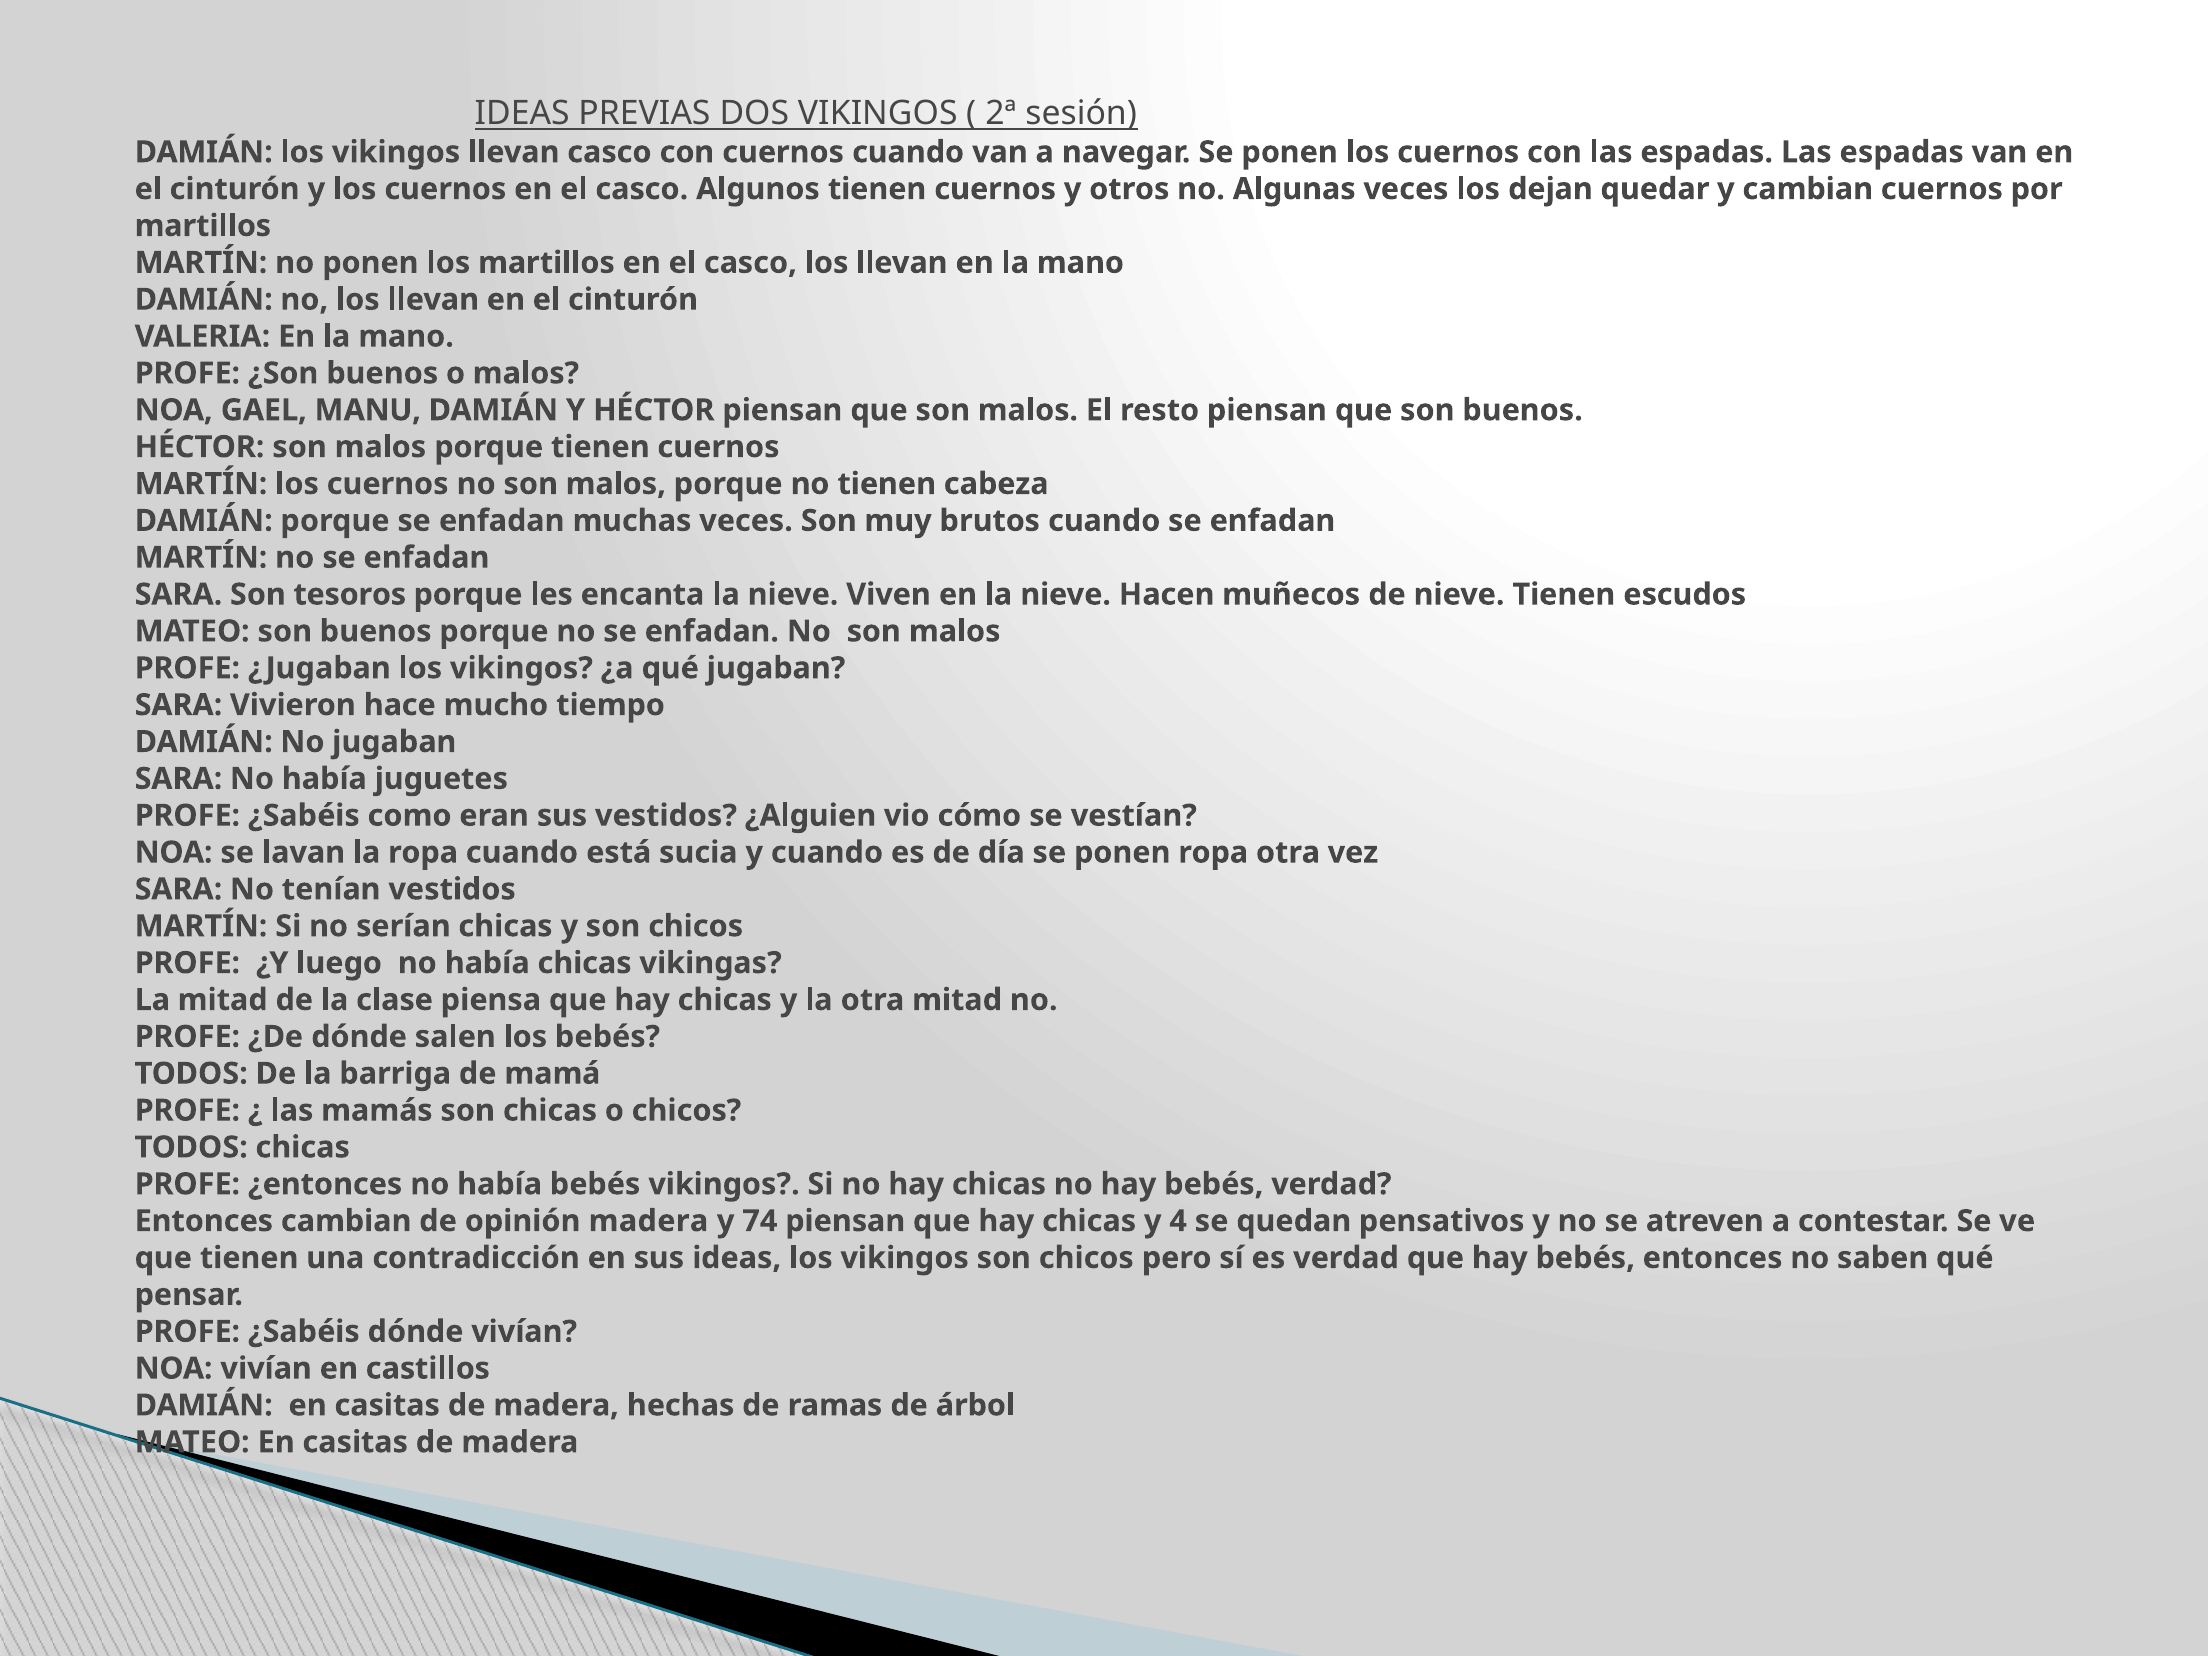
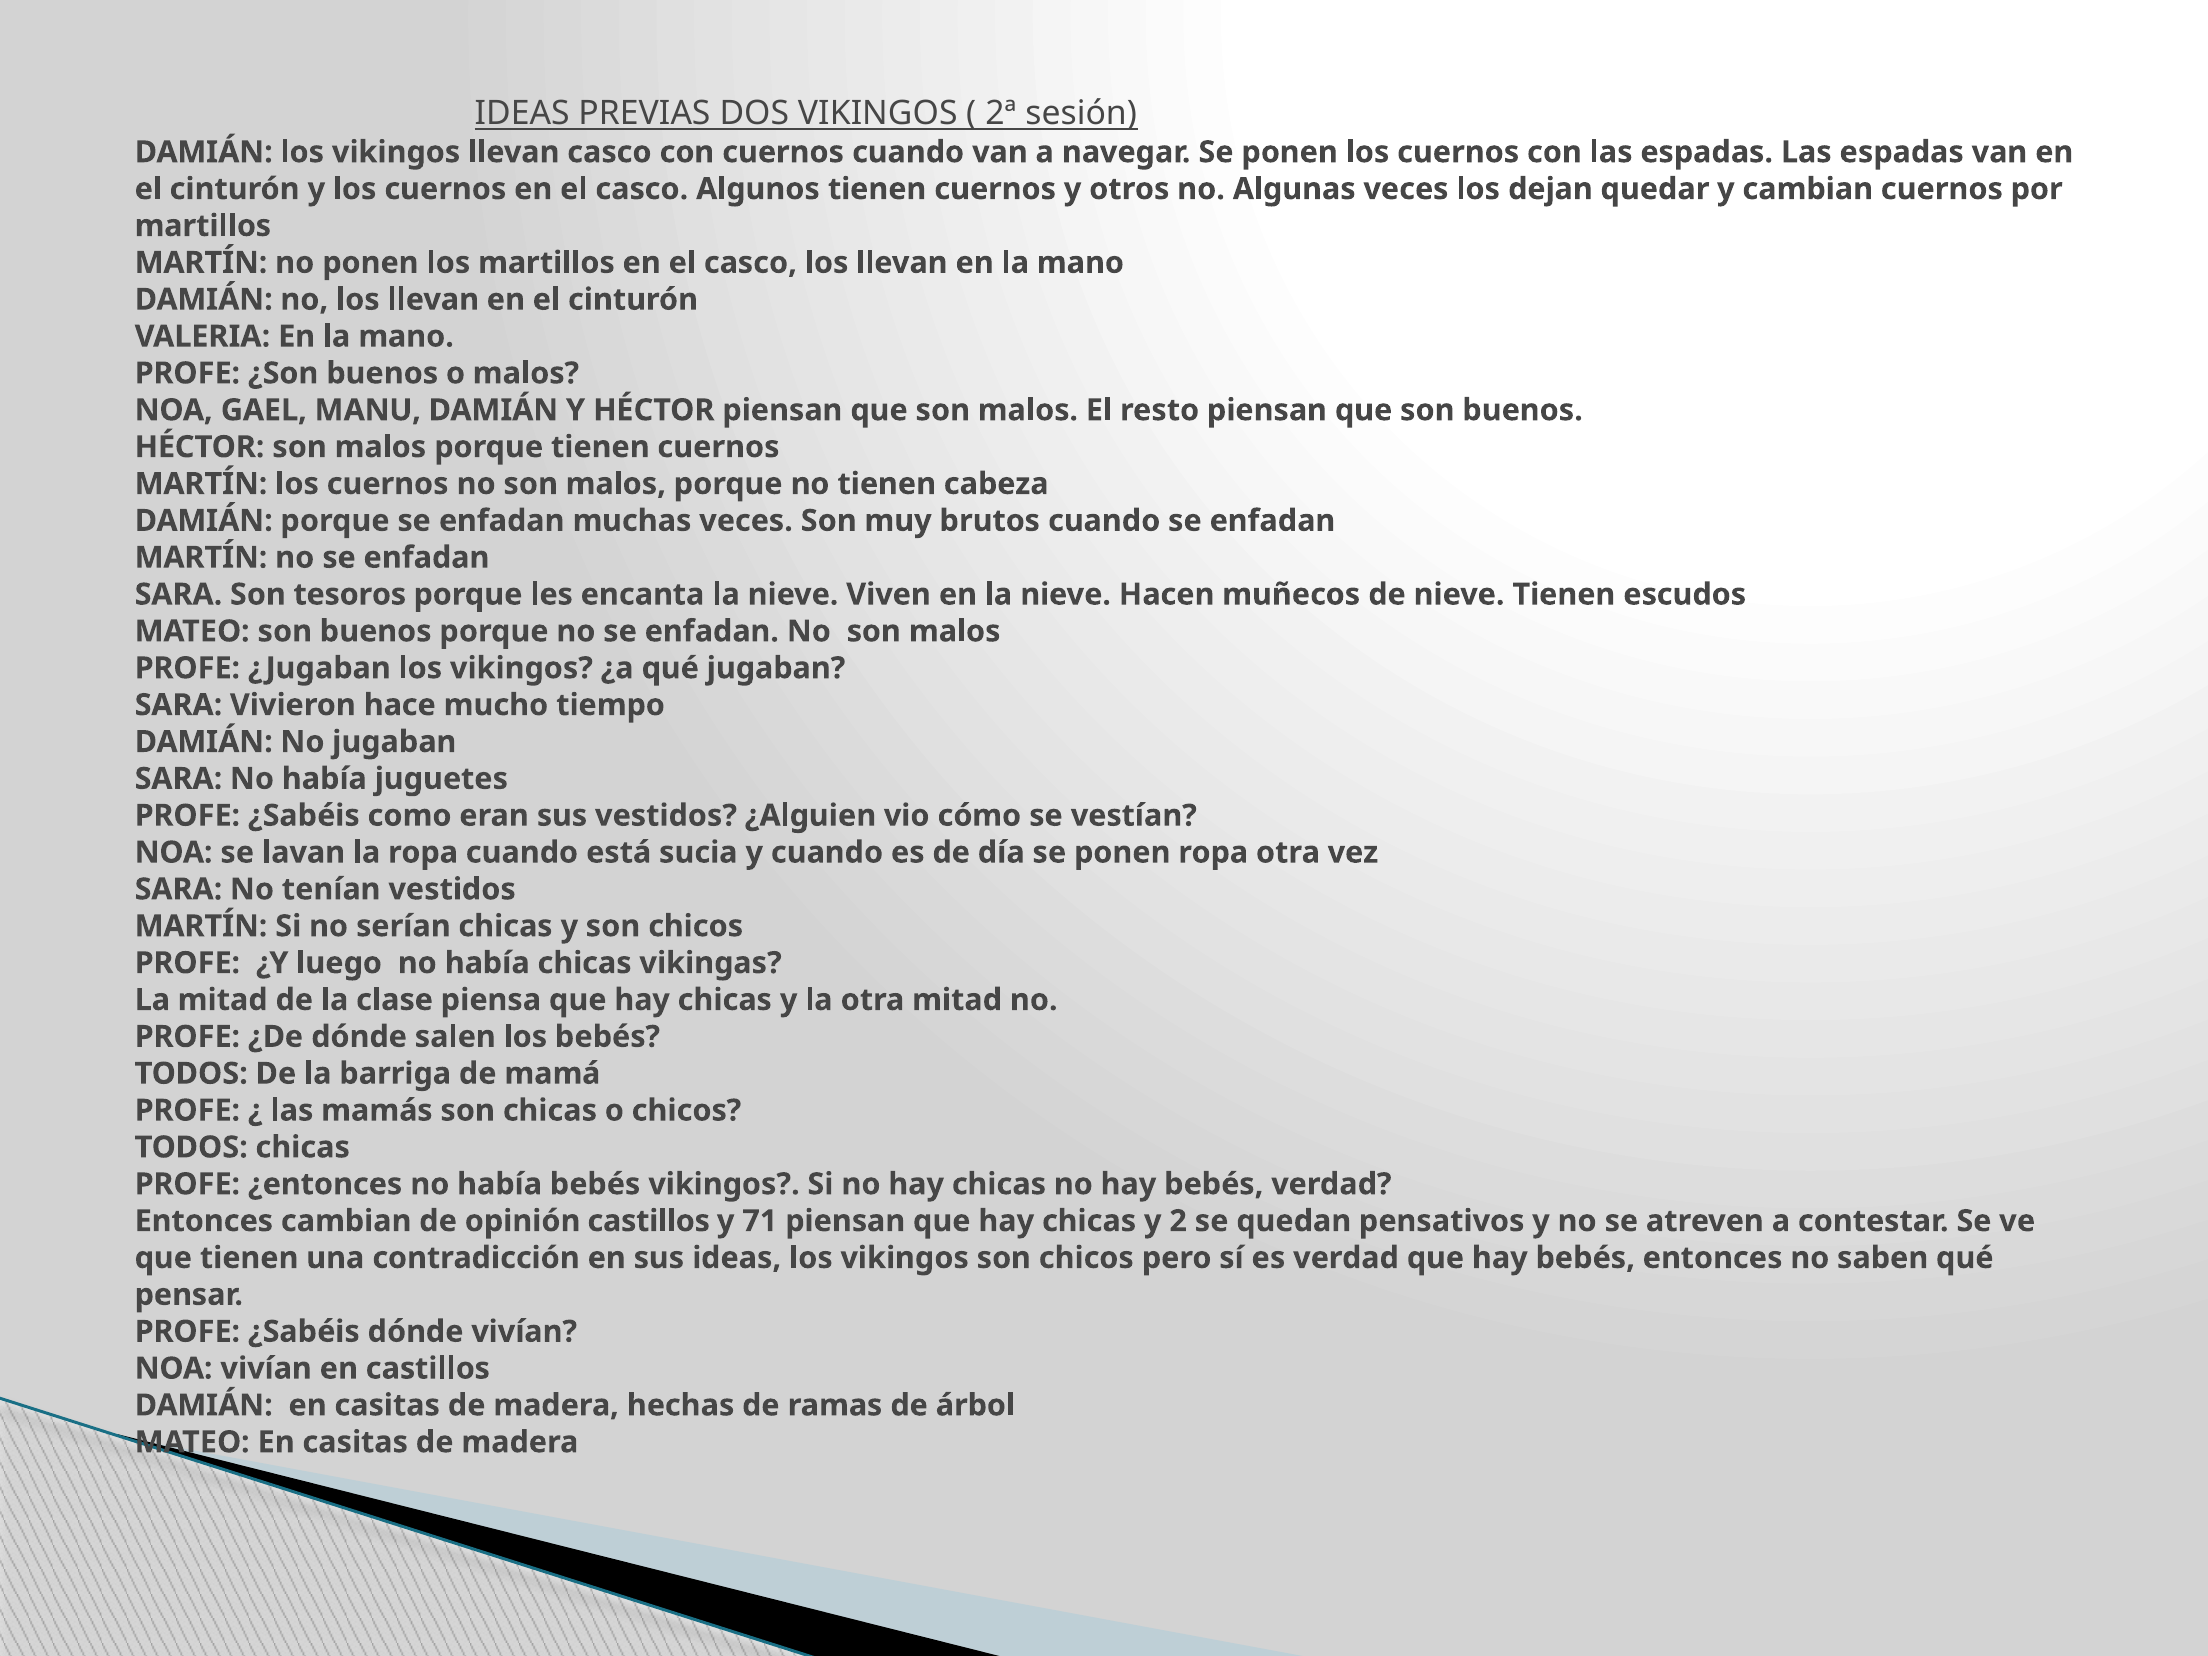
opinión madera: madera -> castillos
74: 74 -> 71
4: 4 -> 2
